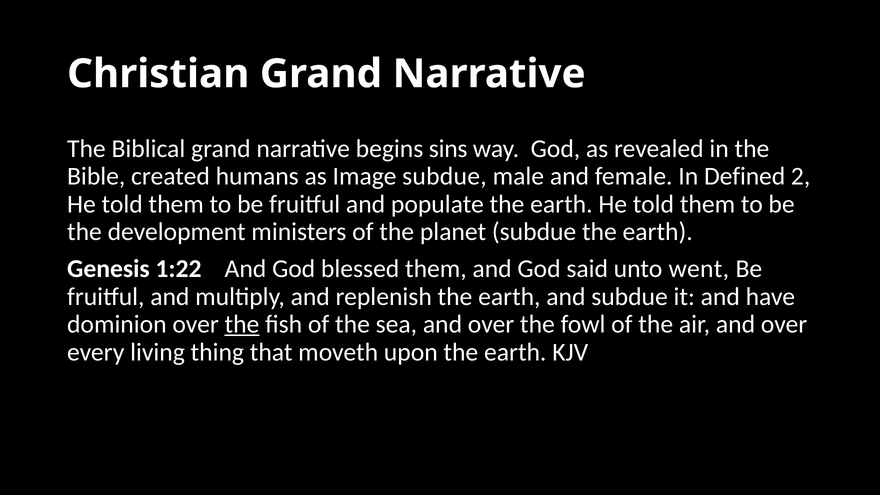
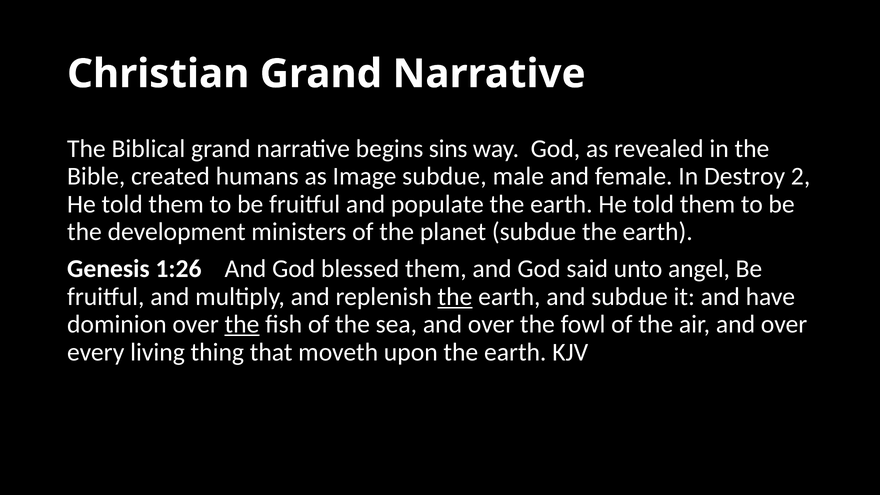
Defined: Defined -> Destroy
1:22: 1:22 -> 1:26
went: went -> angel
the at (455, 297) underline: none -> present
